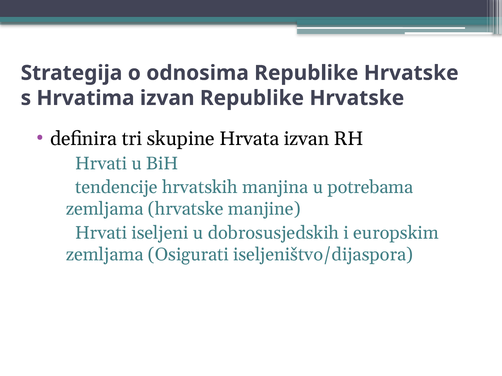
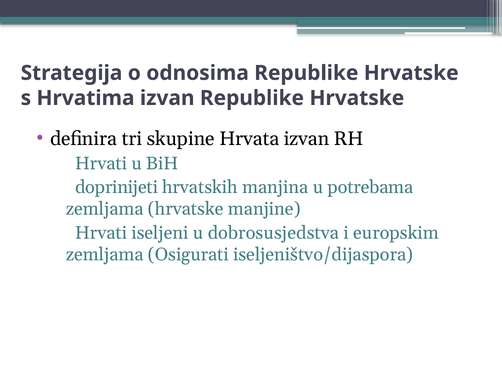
tendencije: tendencije -> doprinijeti
dobrosusjedskih: dobrosusjedskih -> dobrosusjedstva
